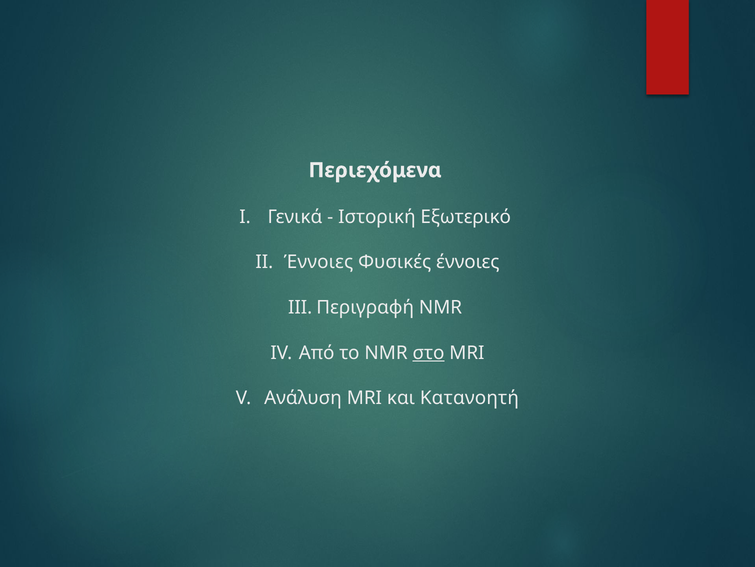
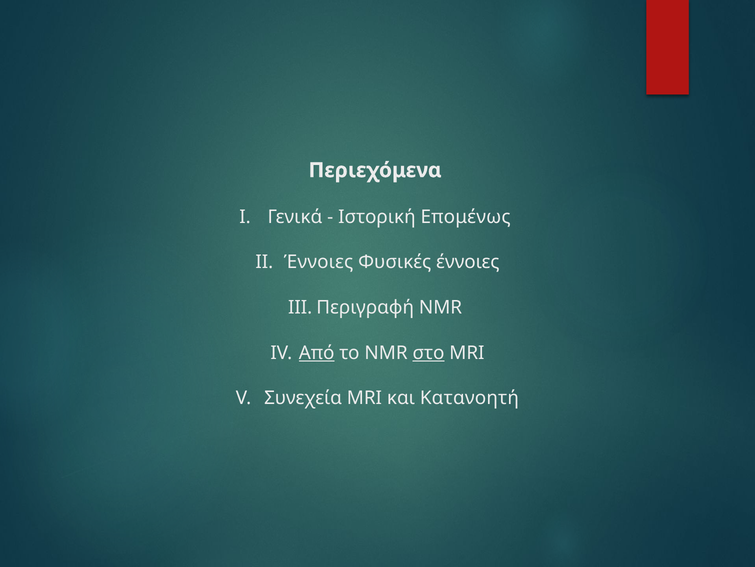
Εξωτερικό: Εξωτερικό -> Επομένως
Από underline: none -> present
Ανάλυση: Ανάλυση -> Συνεχεία
